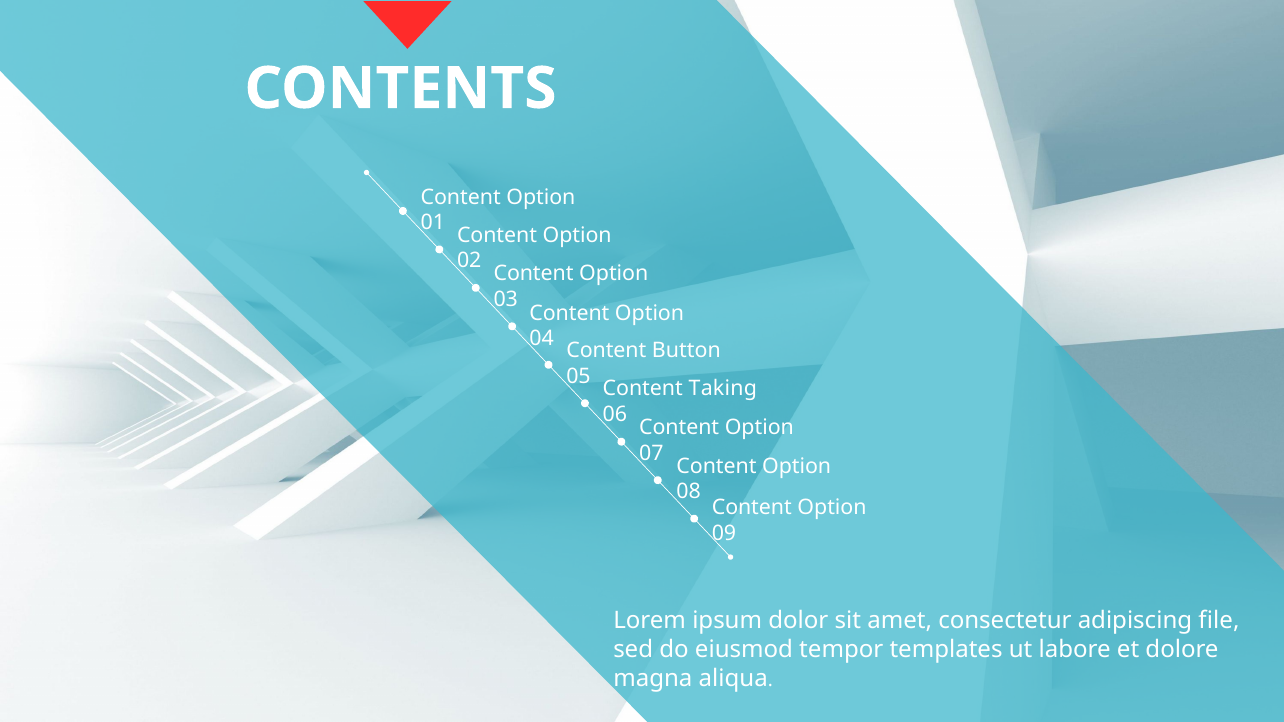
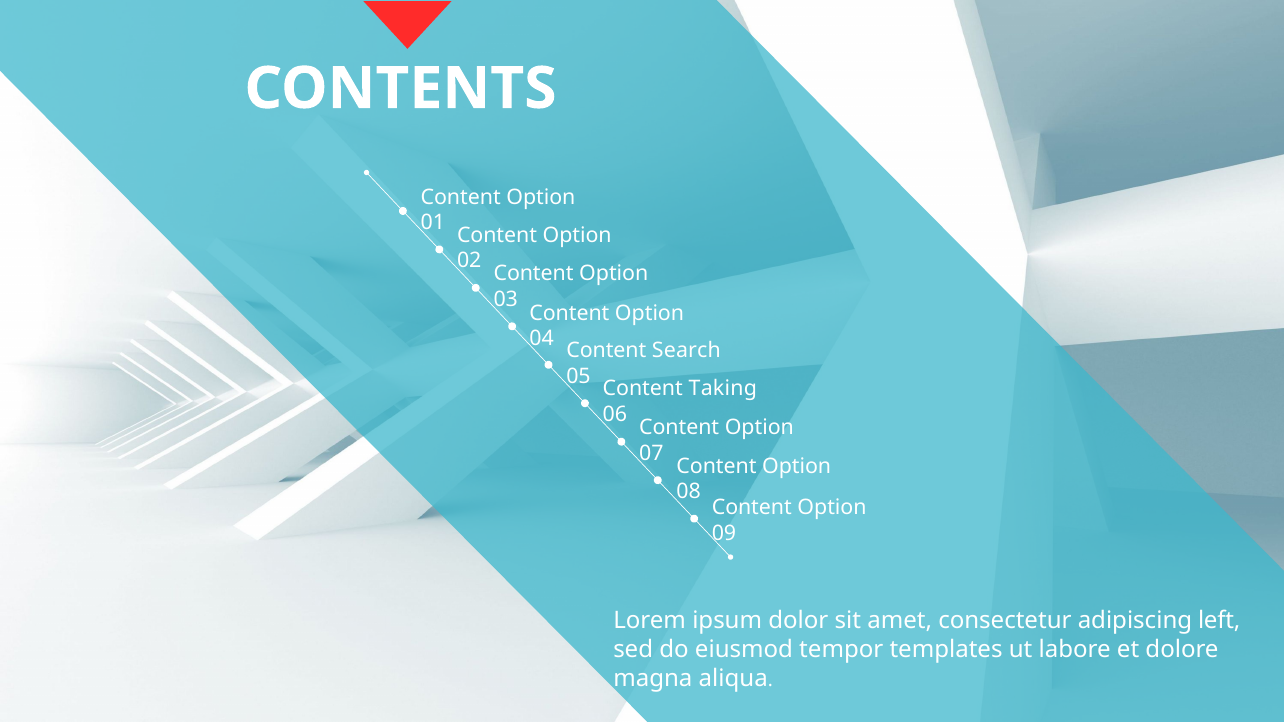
Button: Button -> Search
file: file -> left
